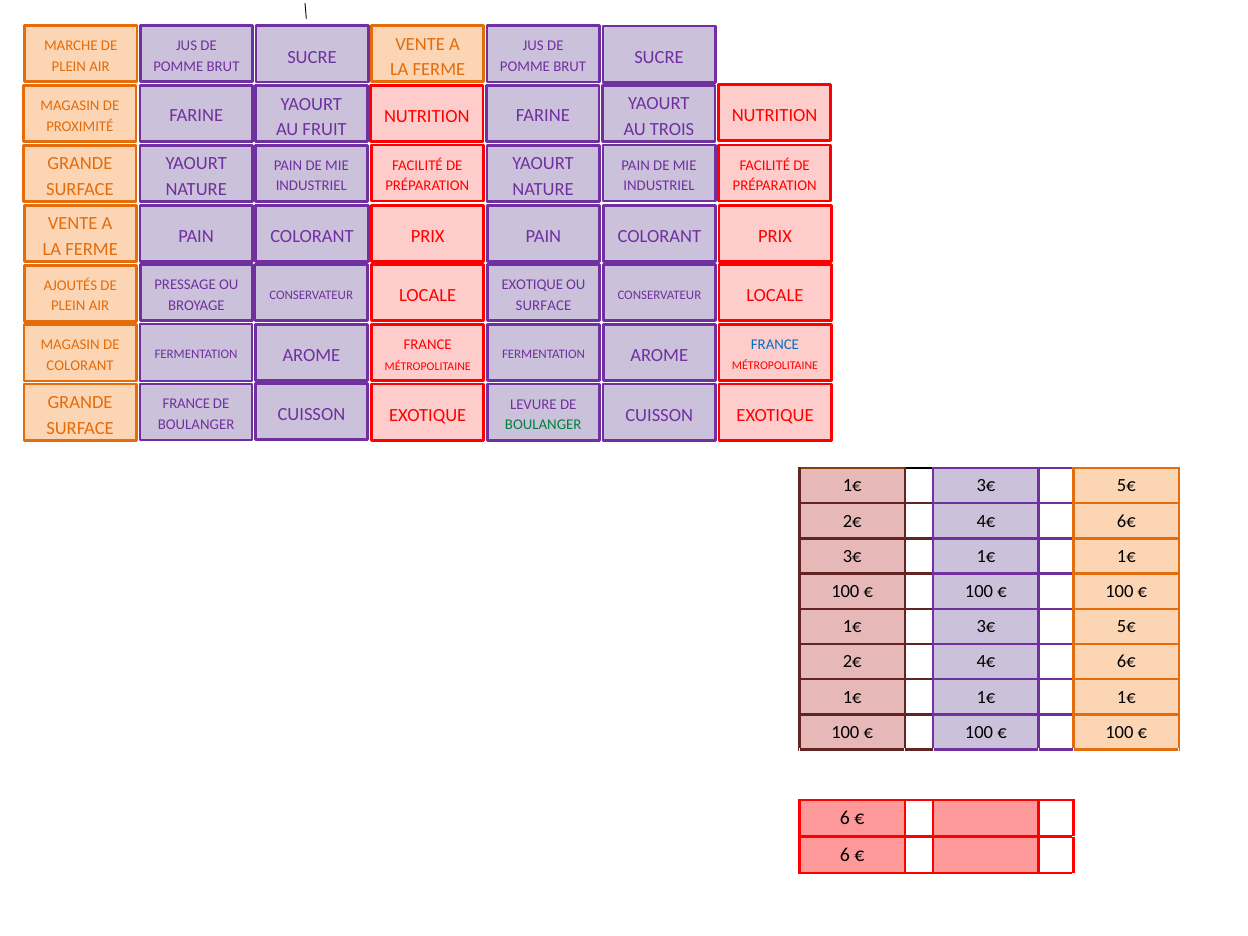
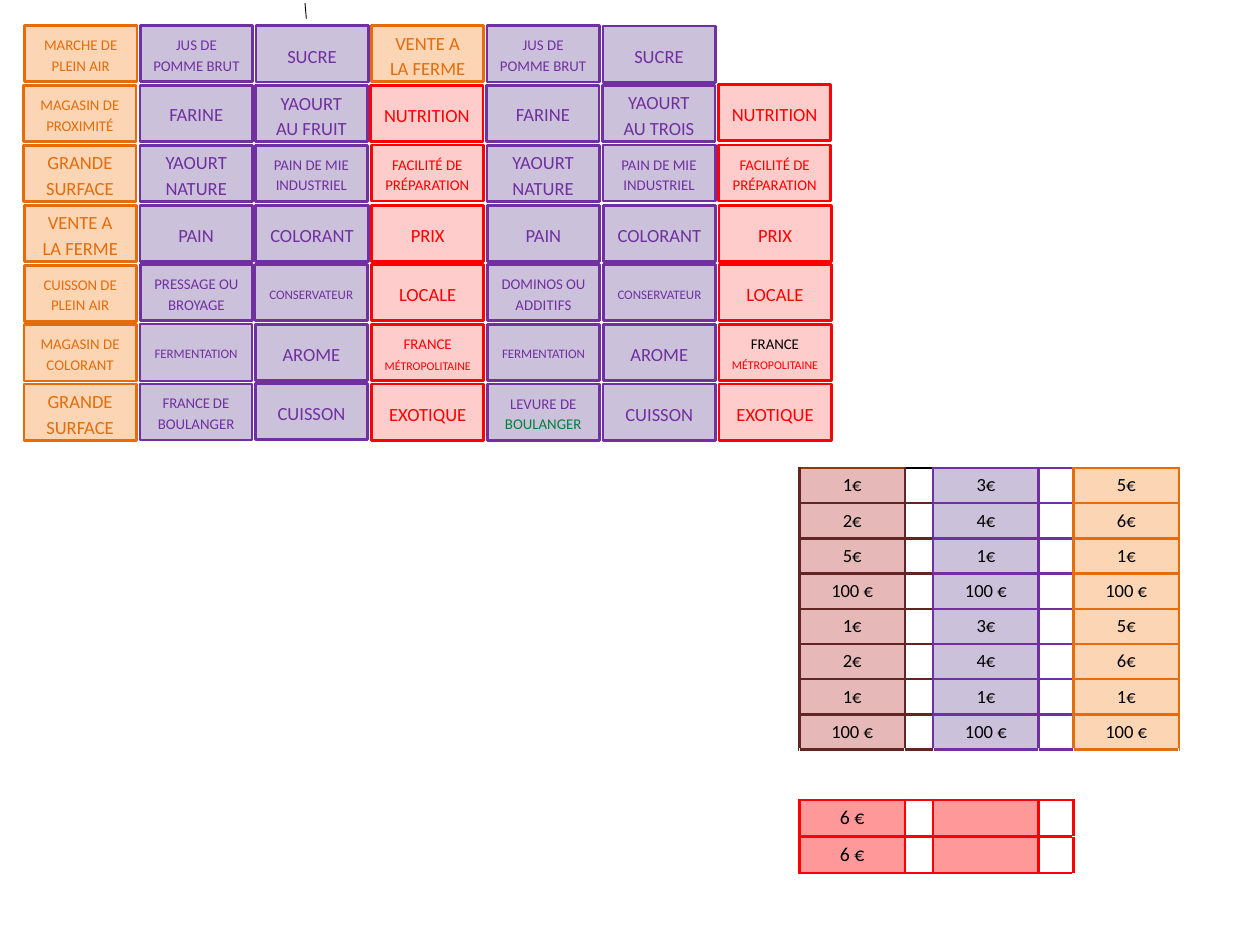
EXOTIQUE at (532, 285): EXOTIQUE -> DOMINOS
AJOUTÉS at (70, 285): AJOUTÉS -> CUISSON
SURFACE at (543, 305): SURFACE -> ADDITIFS
FRANCE at (775, 344) colour: blue -> black
3€ at (852, 556): 3€ -> 5€
